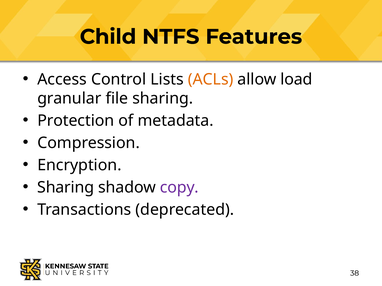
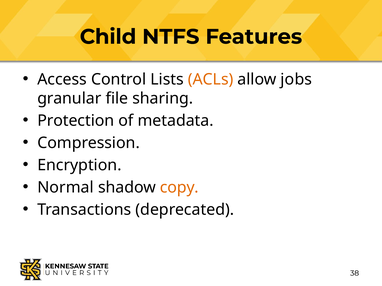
load: load -> jobs
Sharing at (66, 188): Sharing -> Normal
copy colour: purple -> orange
